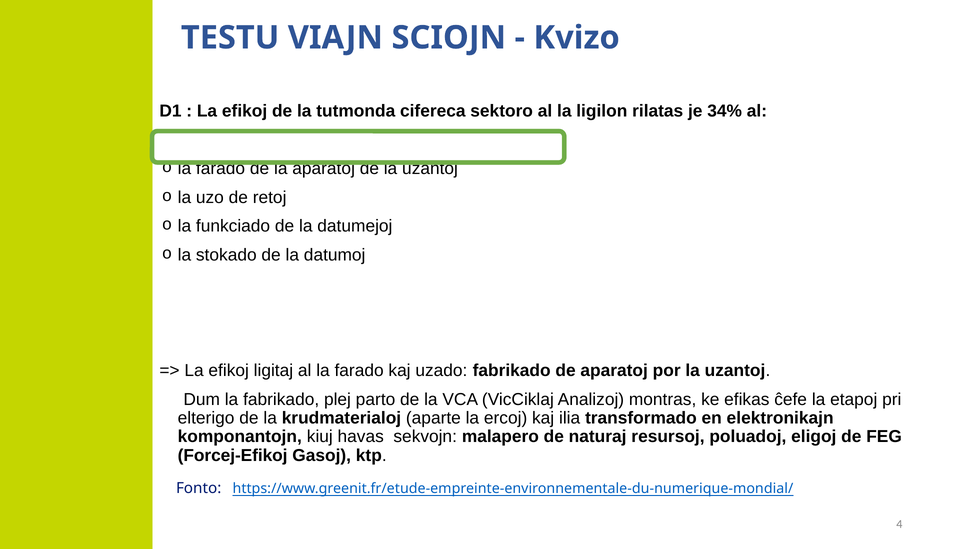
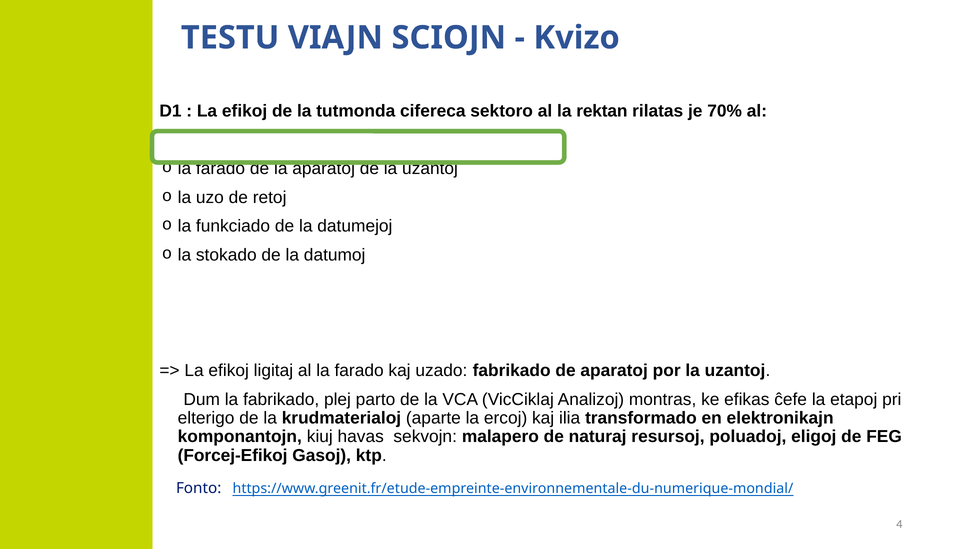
ligilon: ligilon -> rektan
34%: 34% -> 70%
